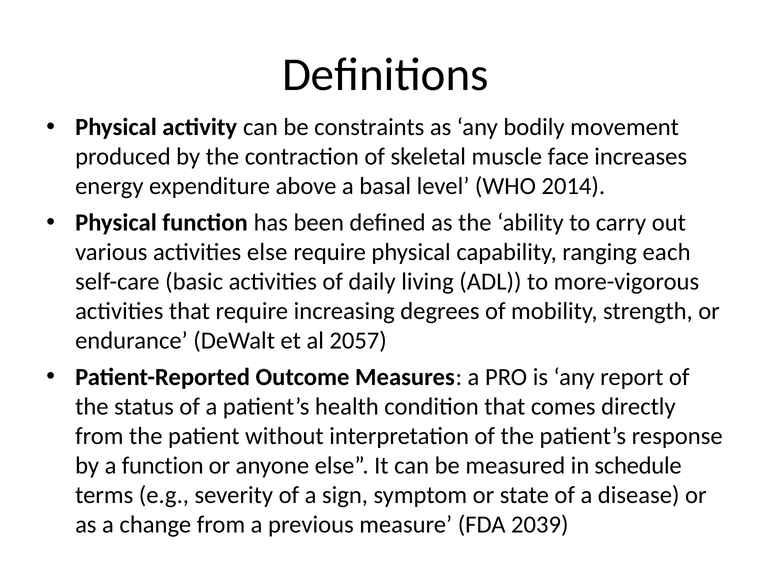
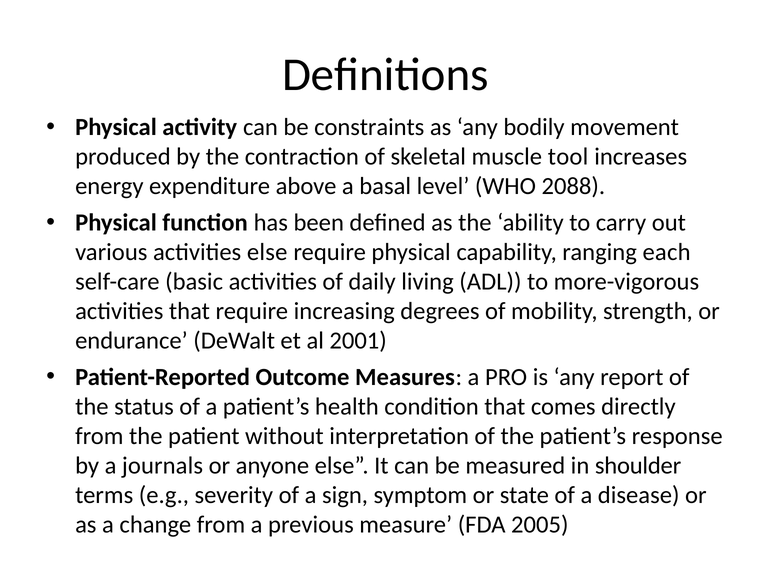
face: face -> tool
2014: 2014 -> 2088
2057: 2057 -> 2001
a function: function -> journals
schedule: schedule -> shoulder
2039: 2039 -> 2005
